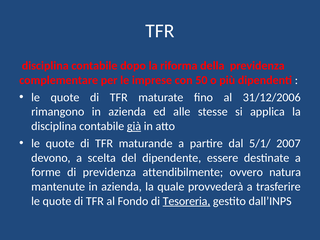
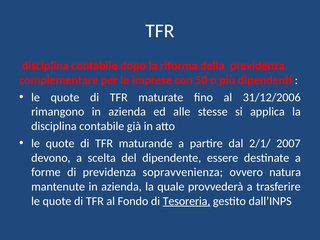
già underline: present -> none
5/1/: 5/1/ -> 2/1/
attendibilmente: attendibilmente -> sopravvenienza
